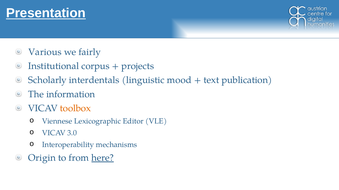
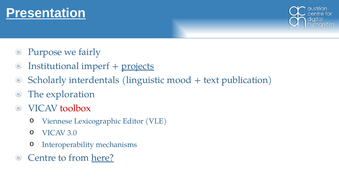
Various: Various -> Purpose
corpus: corpus -> imperf
projects underline: none -> present
information: information -> exploration
toolbox colour: orange -> red
Origin: Origin -> Centre
